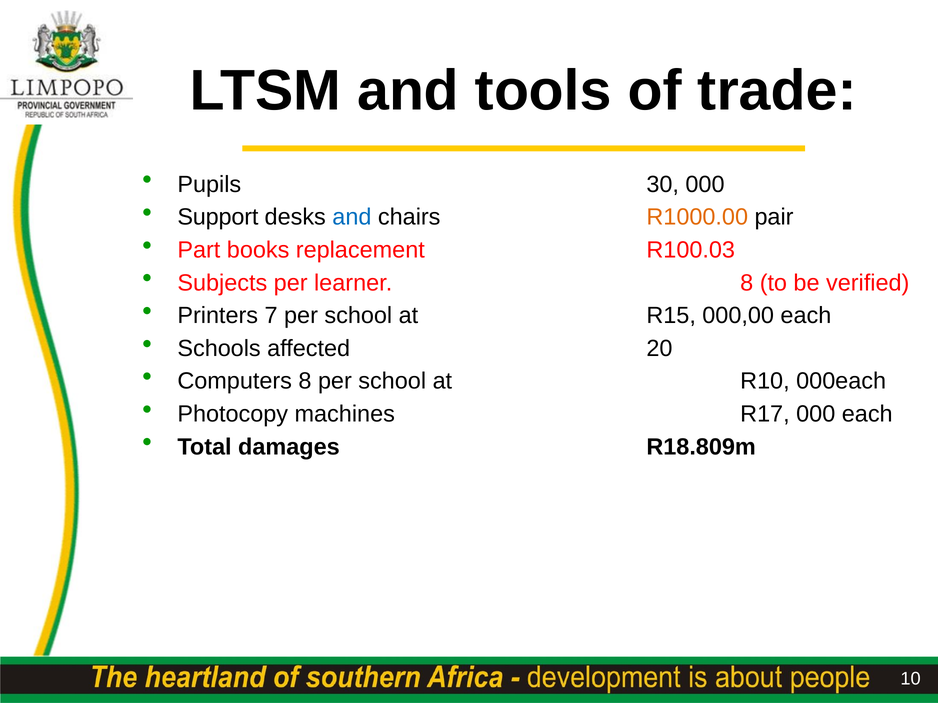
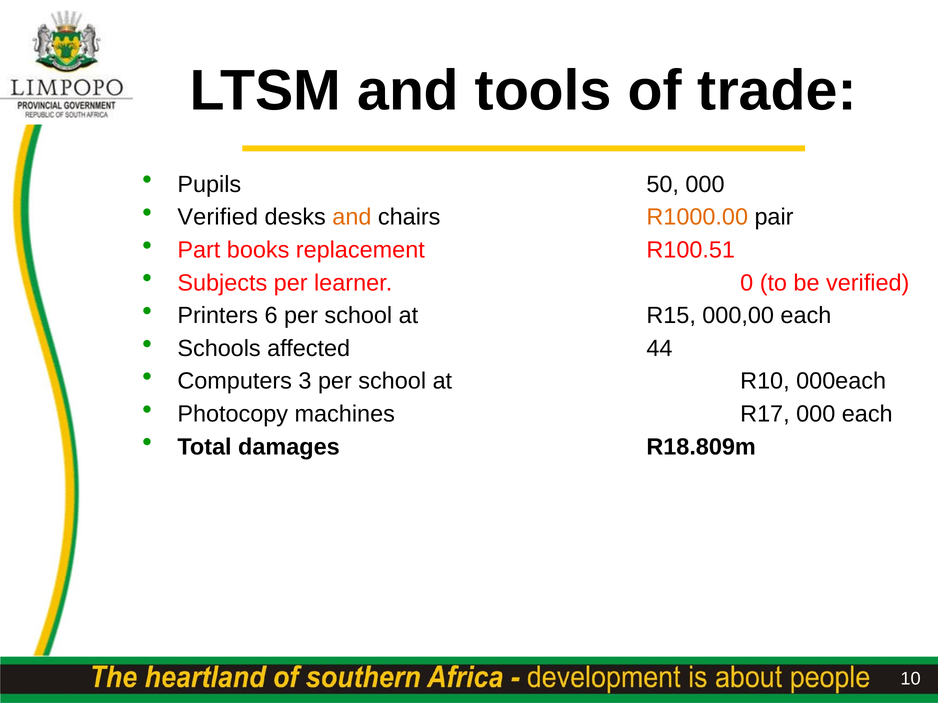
30: 30 -> 50
Support at (218, 217): Support -> Verified
and at (352, 217) colour: blue -> orange
R100.03: R100.03 -> R100.51
learner 8: 8 -> 0
7: 7 -> 6
20: 20 -> 44
Computers 8: 8 -> 3
